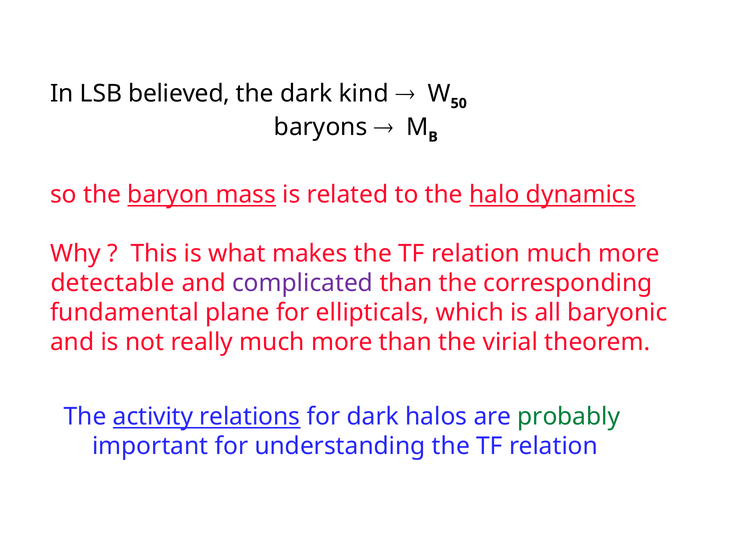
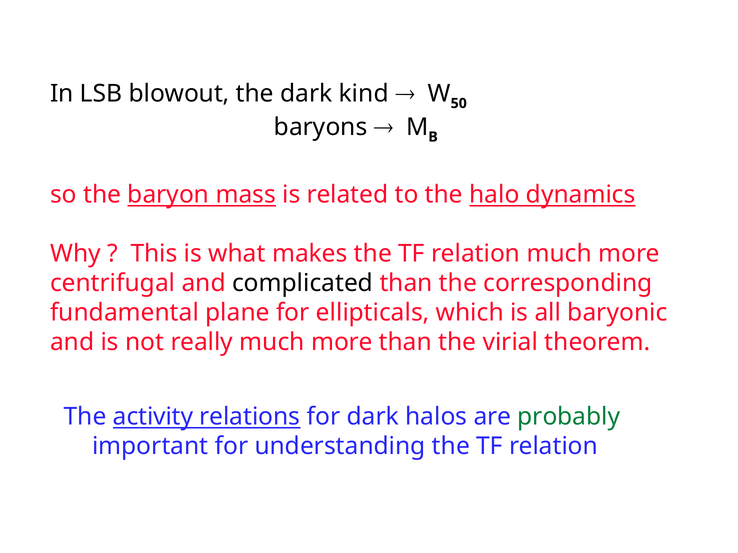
believed: believed -> blowout
detectable: detectable -> centrifugal
complicated colour: purple -> black
